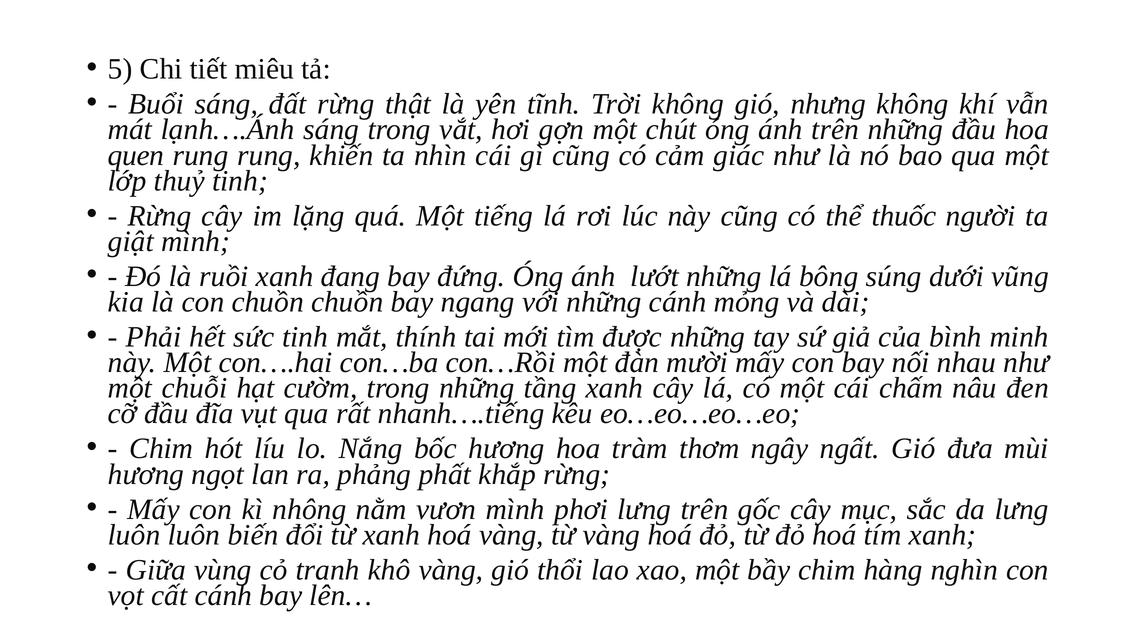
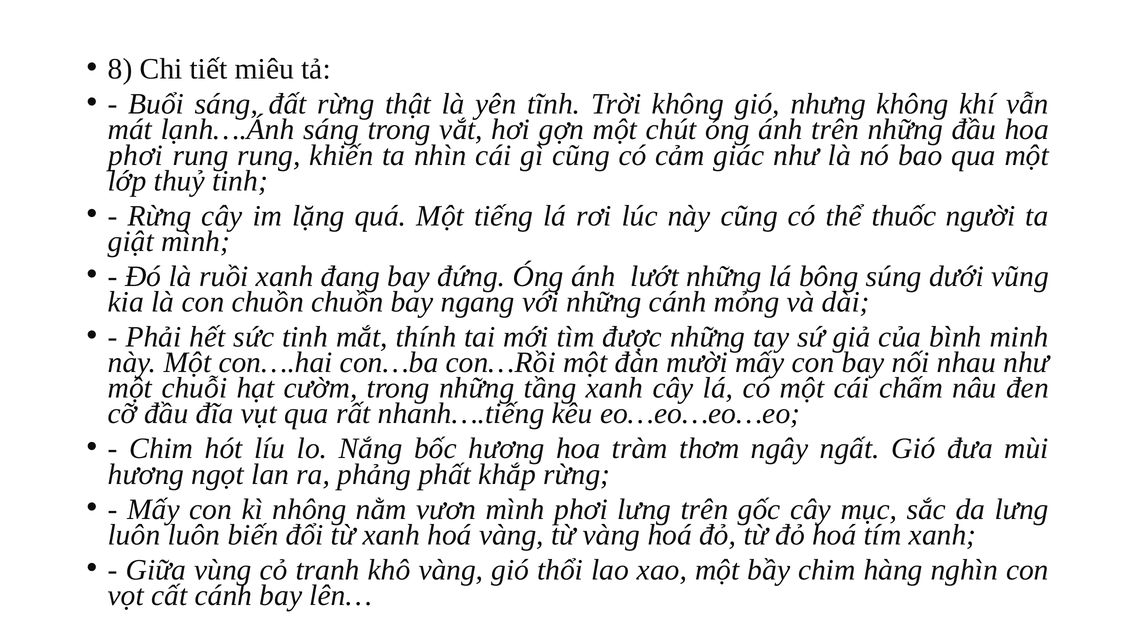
5: 5 -> 8
quen at (136, 155): quen -> phơi
